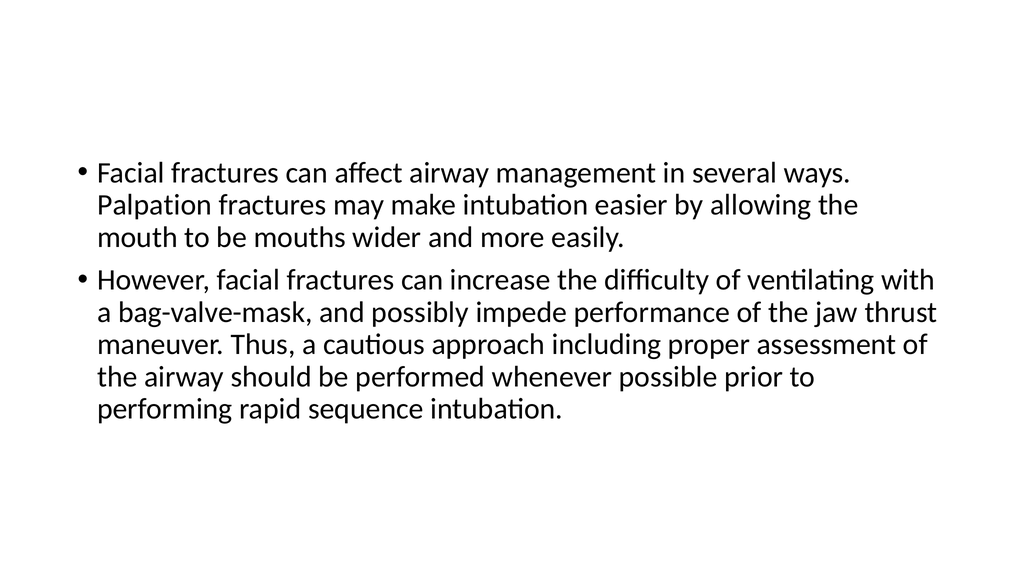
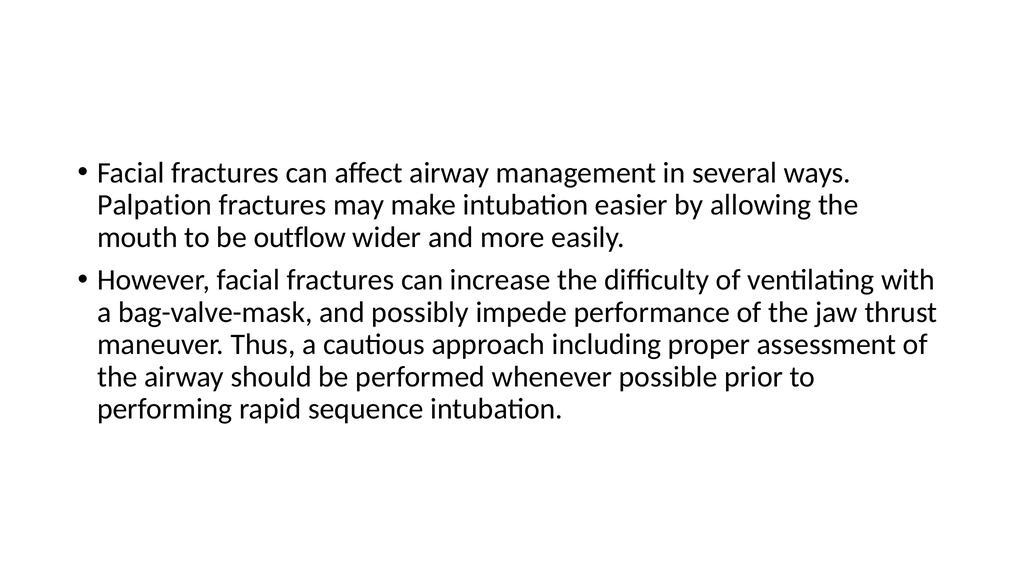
mouths: mouths -> outflow
